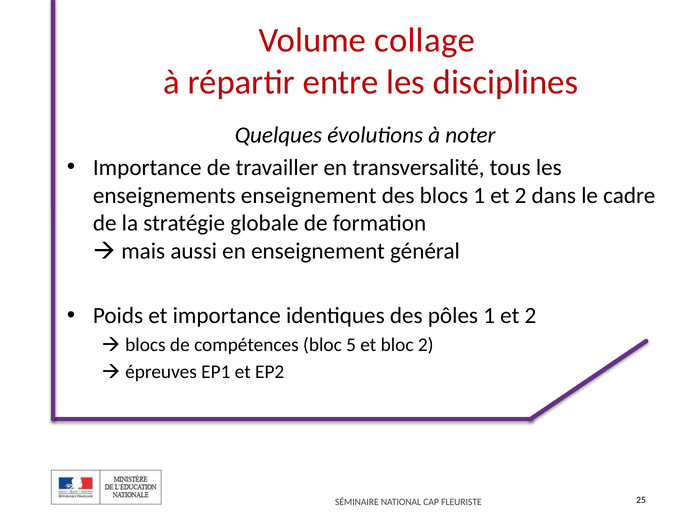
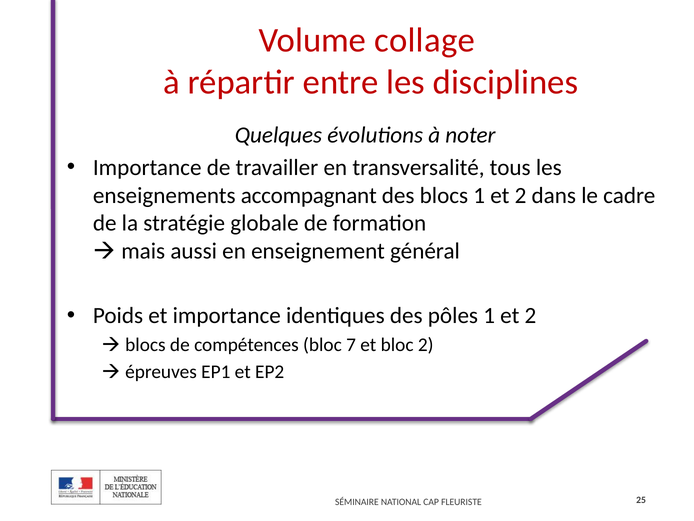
enseignements enseignement: enseignement -> accompagnant
5: 5 -> 7
